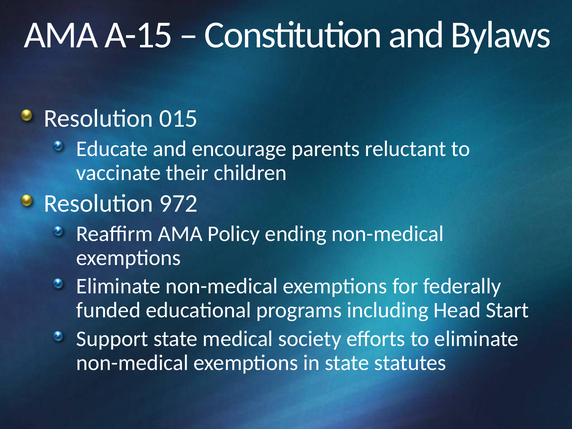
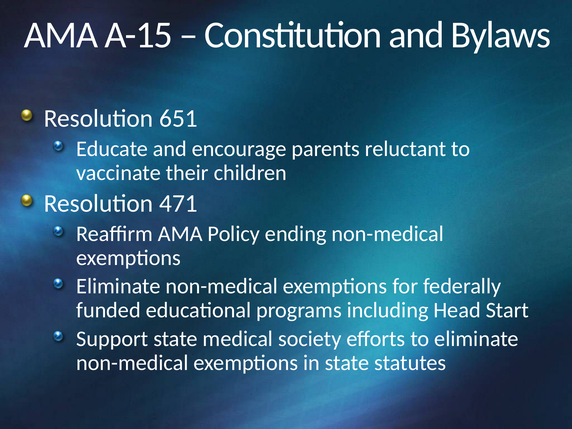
015: 015 -> 651
972: 972 -> 471
